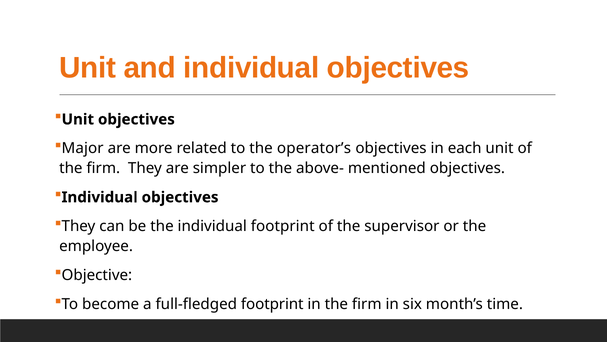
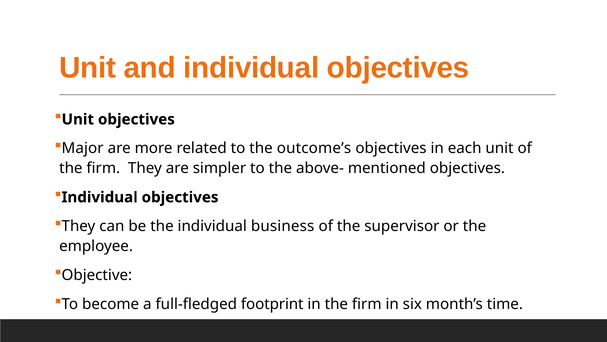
operator’s: operator’s -> outcome’s
individual footprint: footprint -> business
